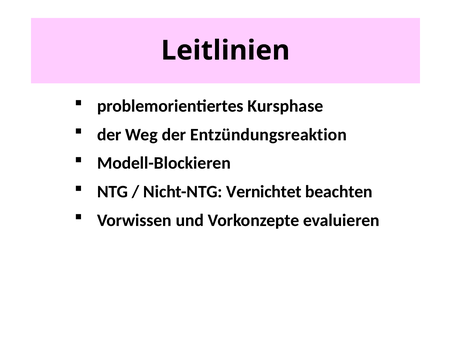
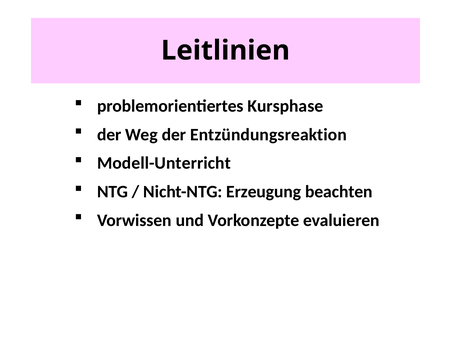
Modell-Blockieren: Modell-Blockieren -> Modell-Unterricht
Vernichtet: Vernichtet -> Erzeugung
